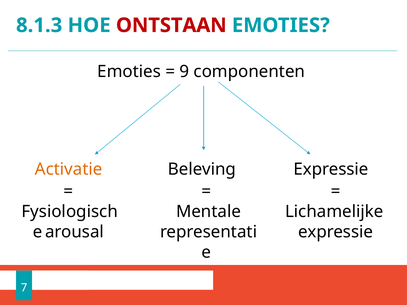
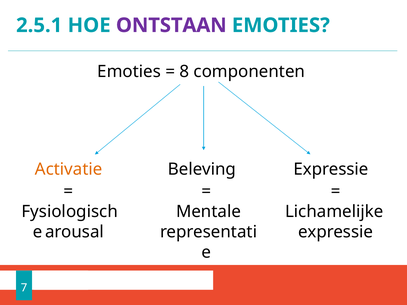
8.1.3: 8.1.3 -> 2.5.1
ONTSTAAN colour: red -> purple
9: 9 -> 8
